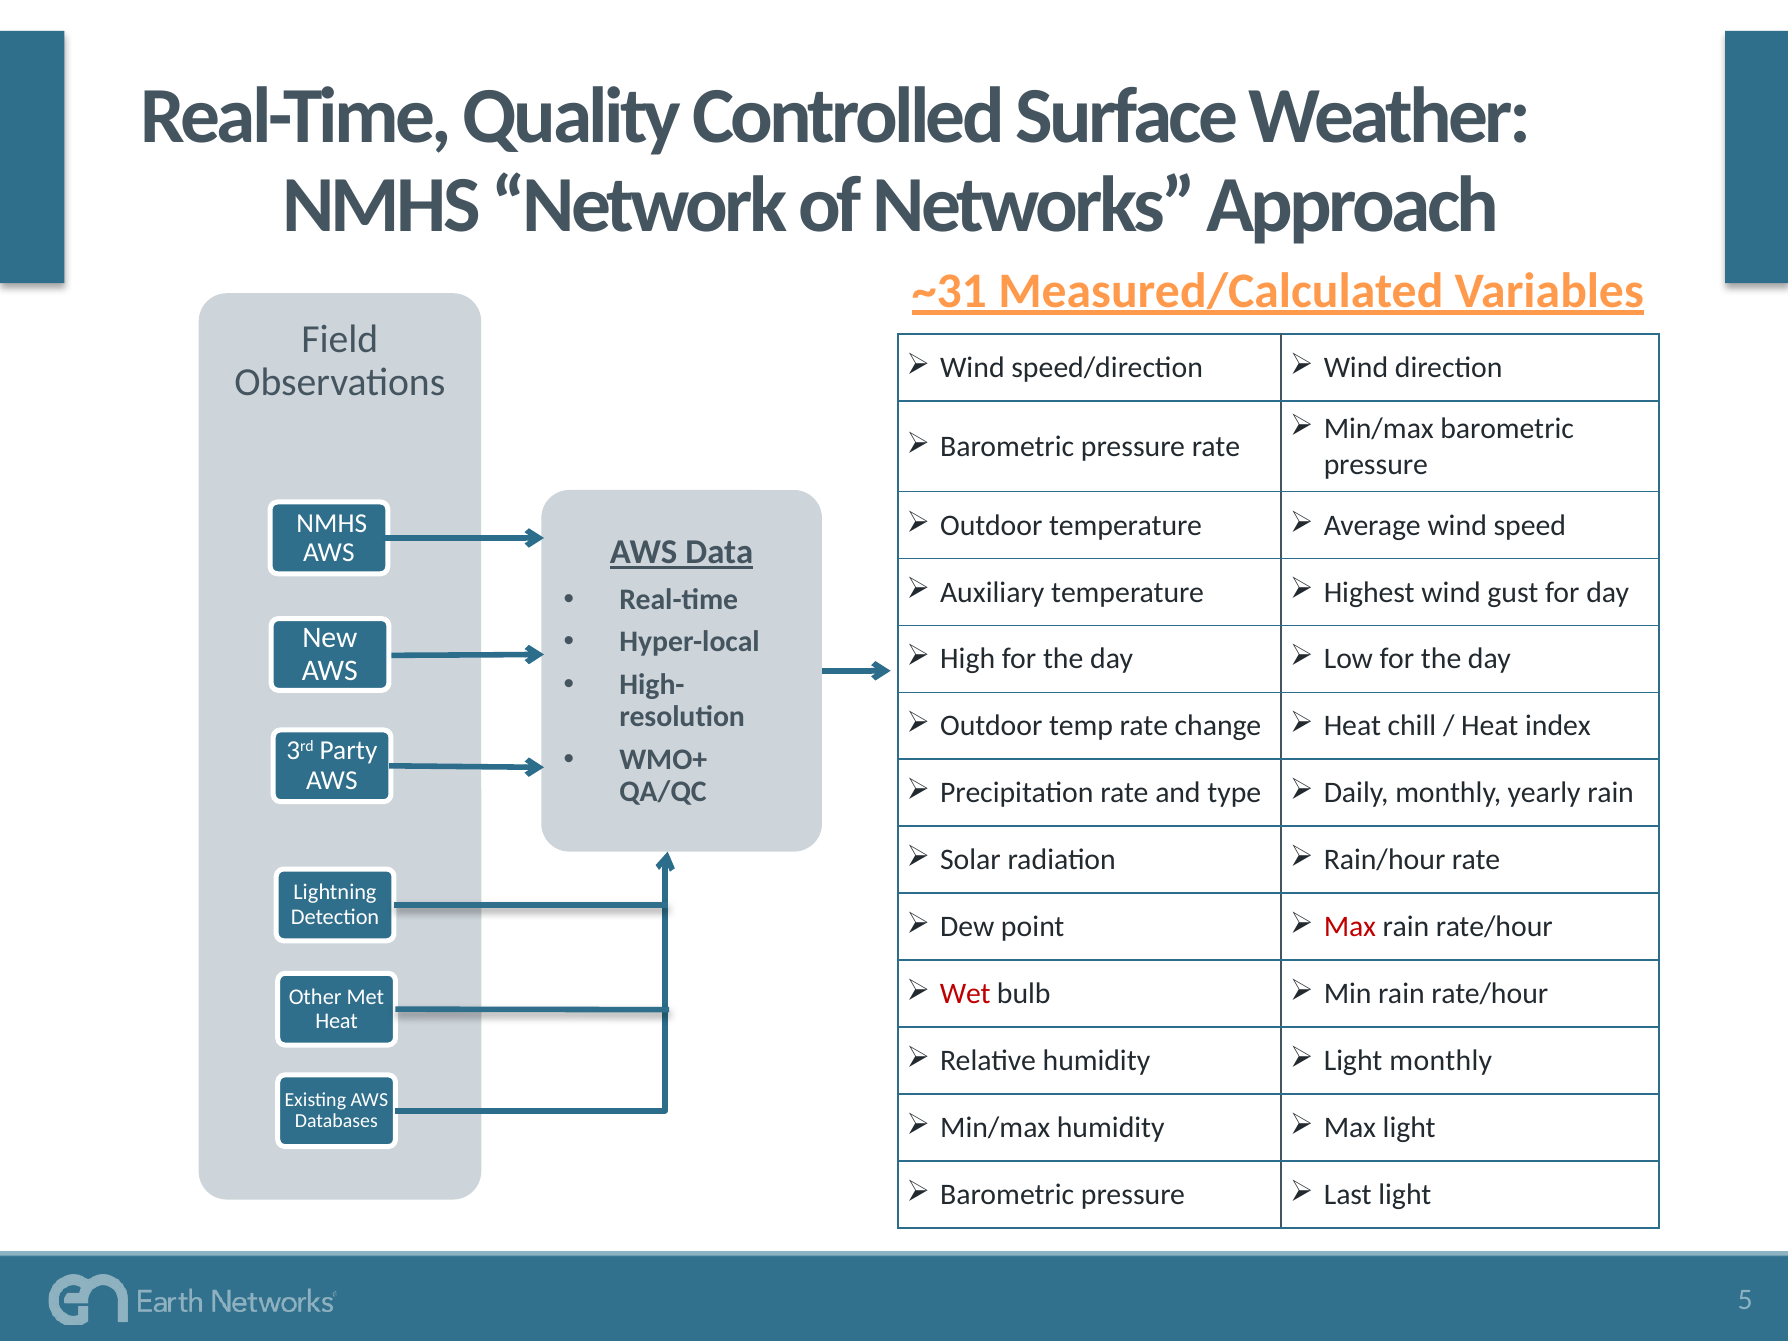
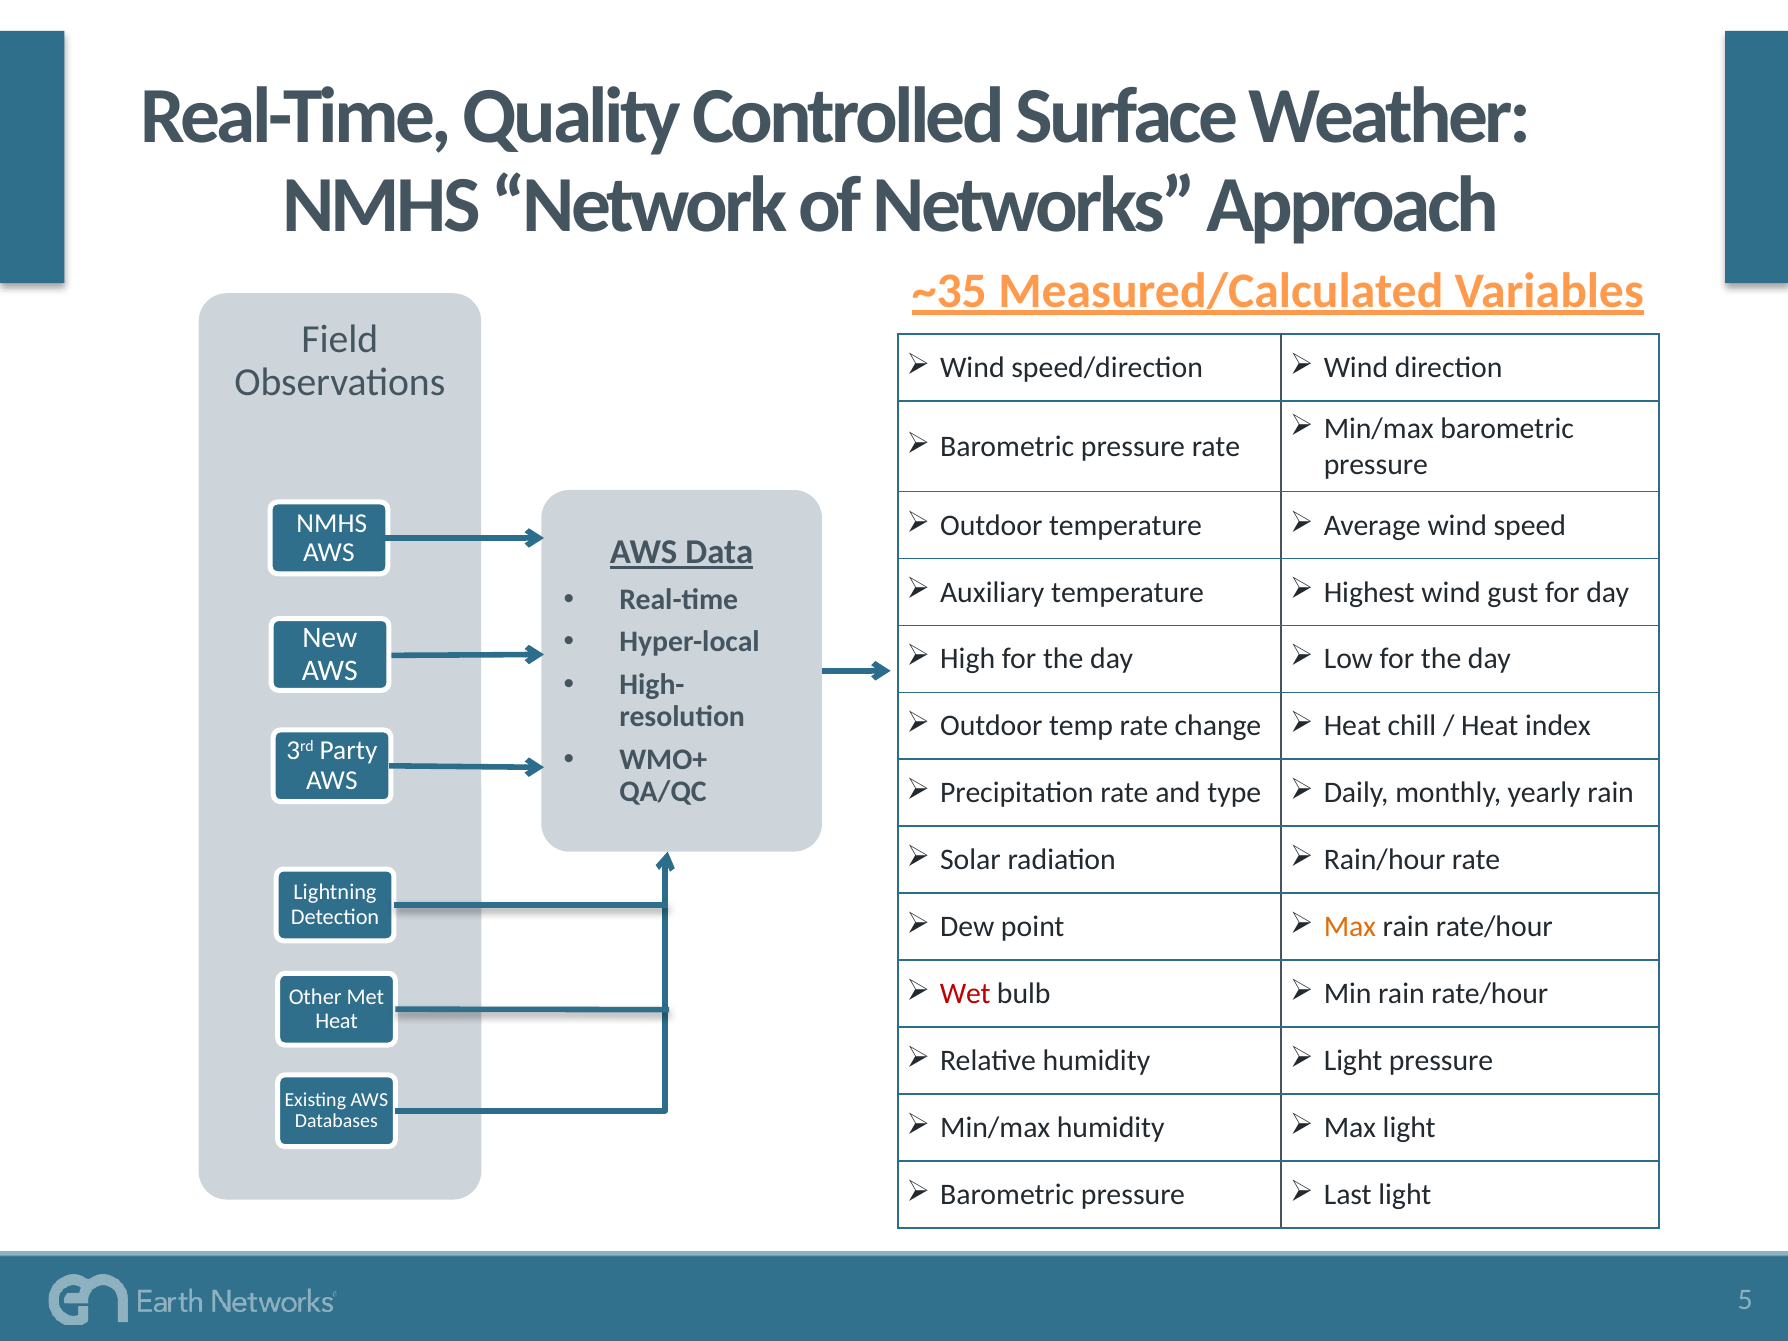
~31: ~31 -> ~35
Max at (1350, 927) colour: red -> orange
Light monthly: monthly -> pressure
